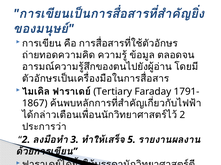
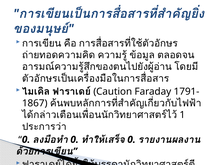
Tertiary: Tertiary -> Caution
2 at (182, 115): 2 -> 1
2 at (26, 140): 2 -> 0
3 at (75, 140): 3 -> 0
5 at (131, 140): 5 -> 0
